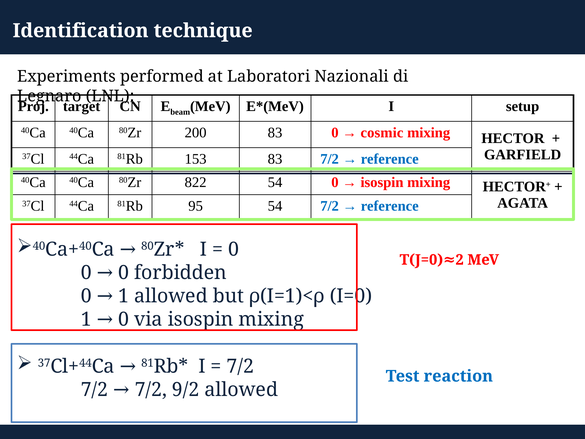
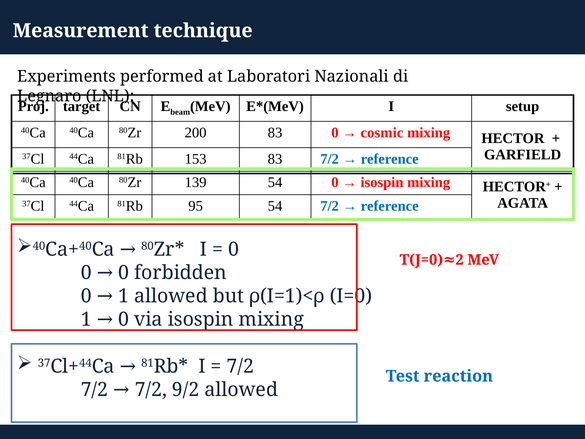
Identification: Identification -> Measurement
822: 822 -> 139
